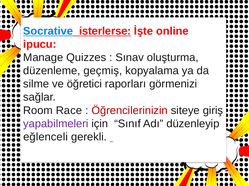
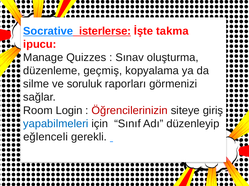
online: online -> takma
öğretici: öğretici -> soruluk
Race: Race -> Login
yapabilmeleri colour: purple -> blue
